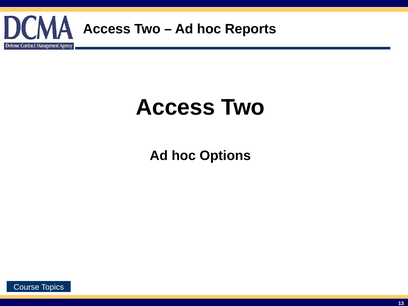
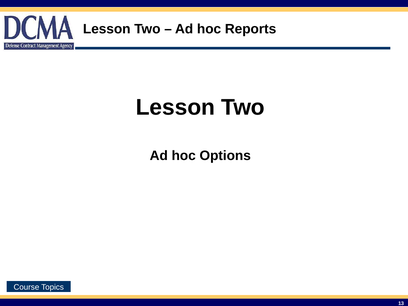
Access at (107, 29): Access -> Lesson
Access at (175, 107): Access -> Lesson
